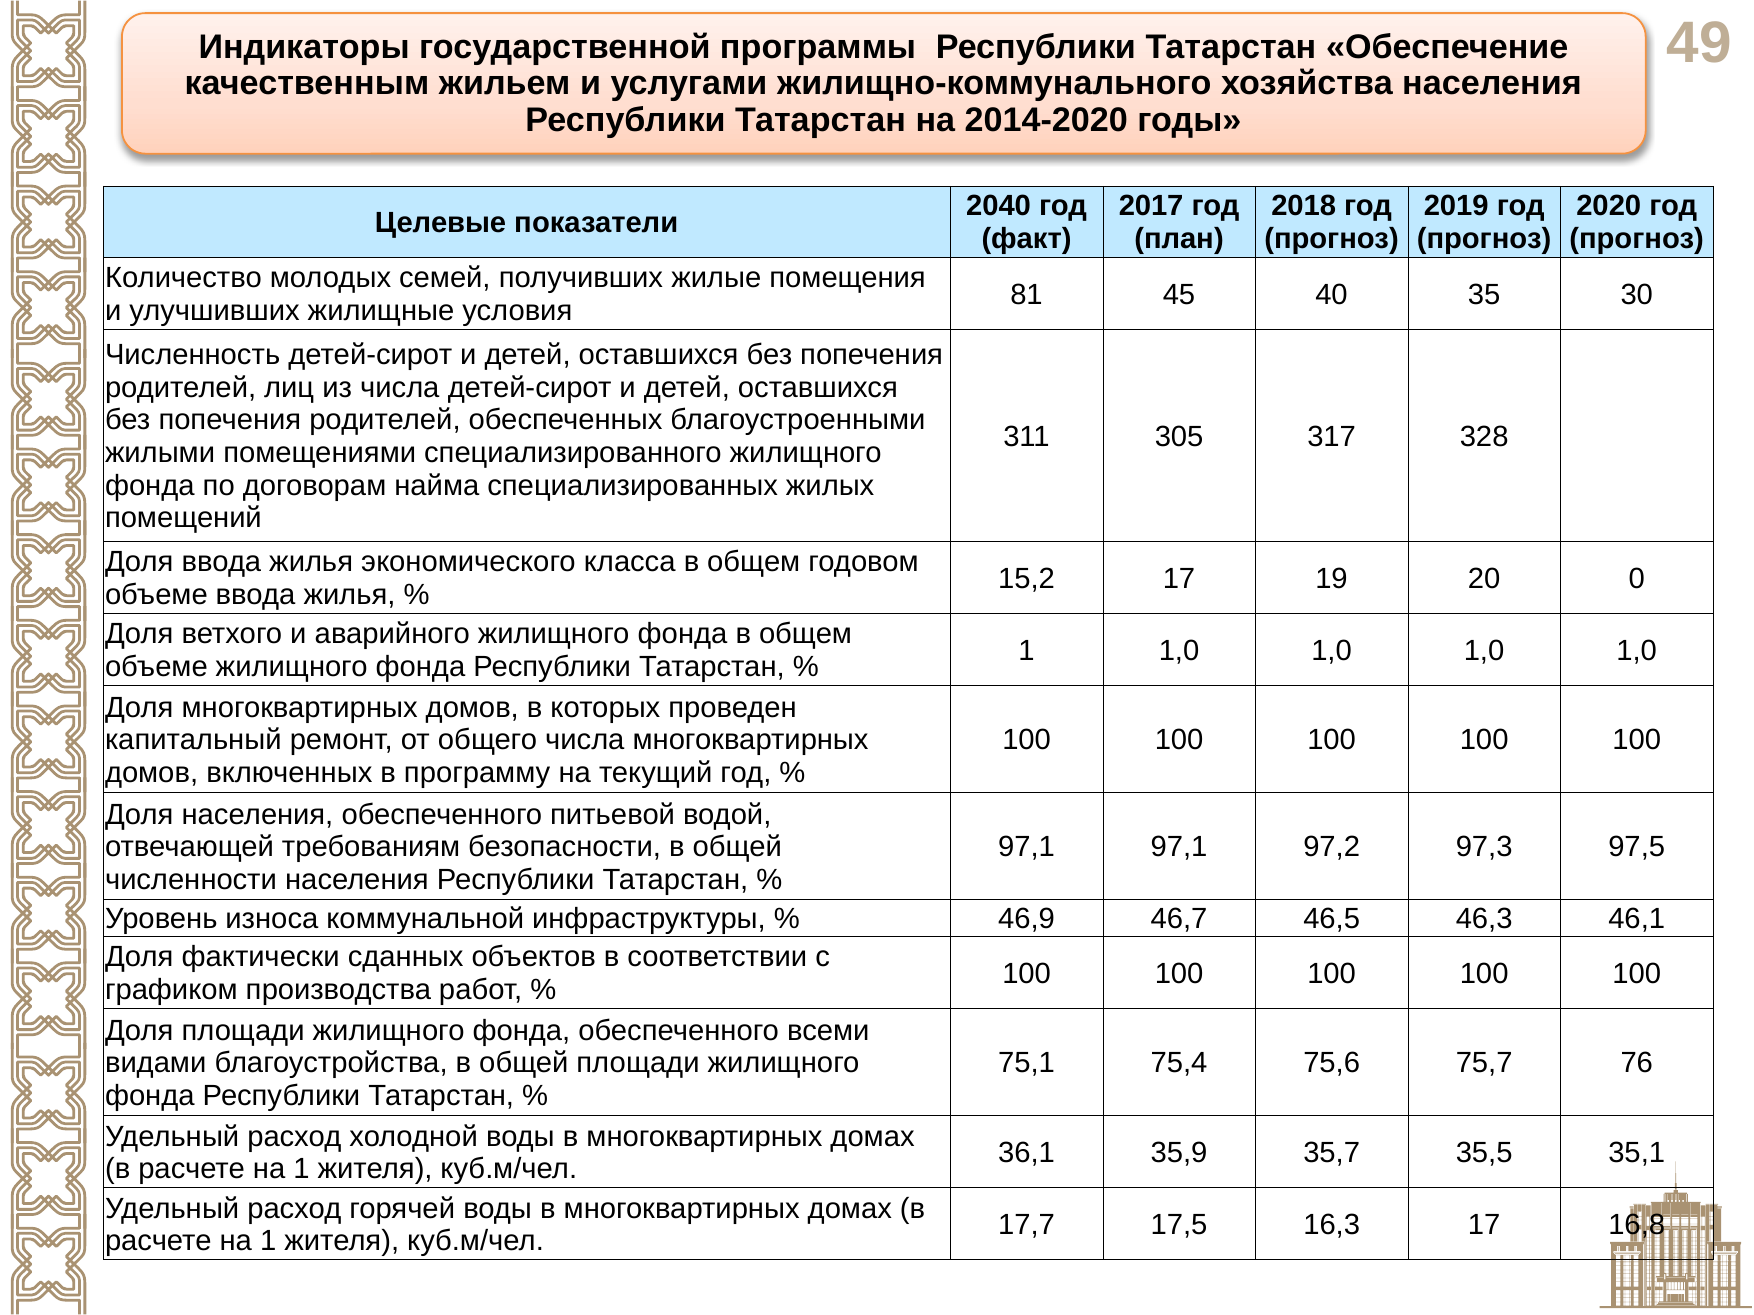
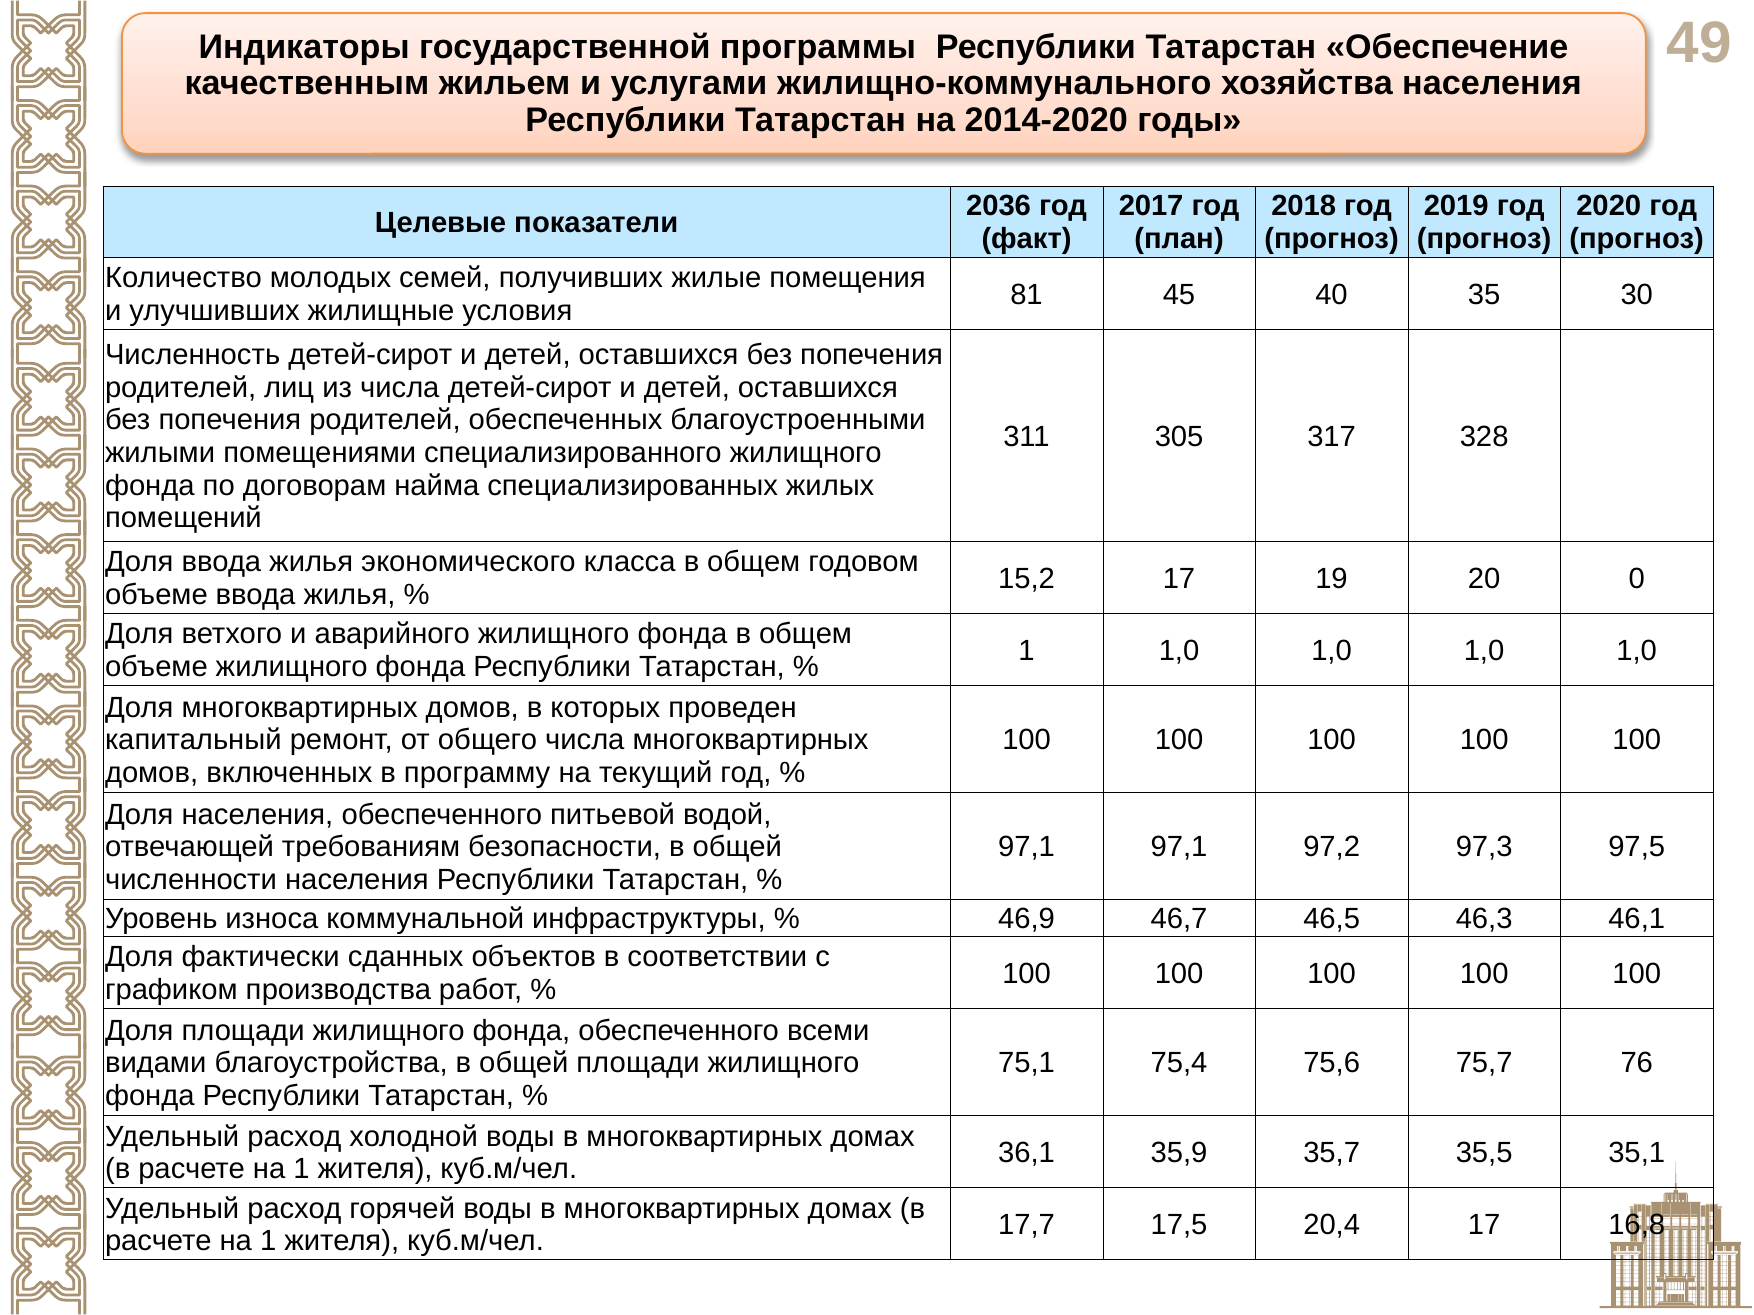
2040: 2040 -> 2036
16,3: 16,3 -> 20,4
